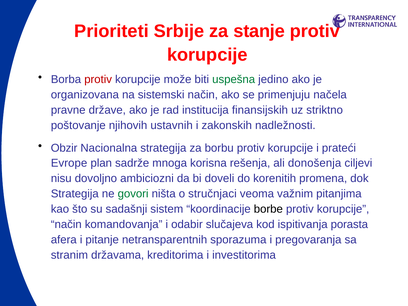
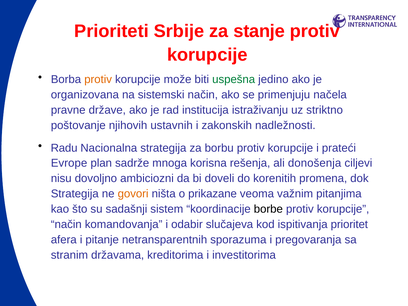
protiv at (98, 79) colour: red -> orange
finansijskih: finansijskih -> istraživanju
Obzir: Obzir -> Radu
govori colour: green -> orange
stručnjaci: stručnjaci -> prikazane
porasta: porasta -> prioritet
